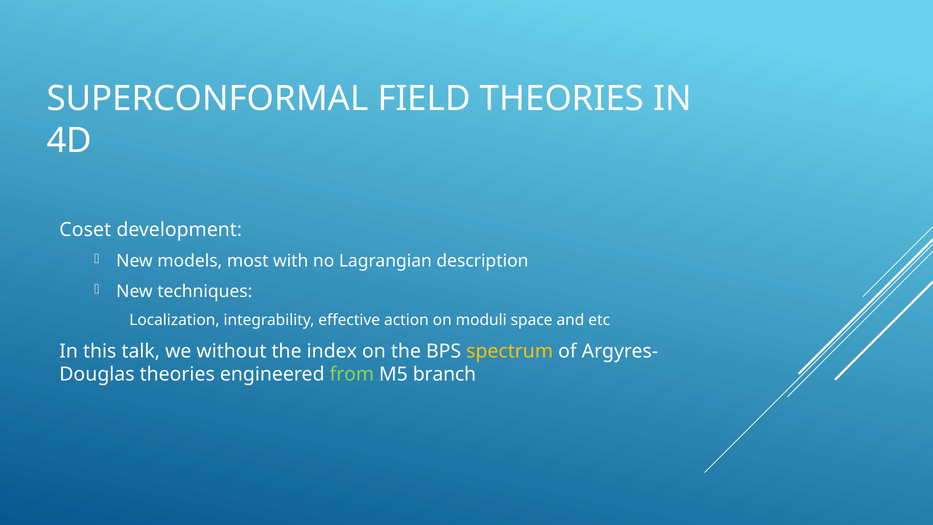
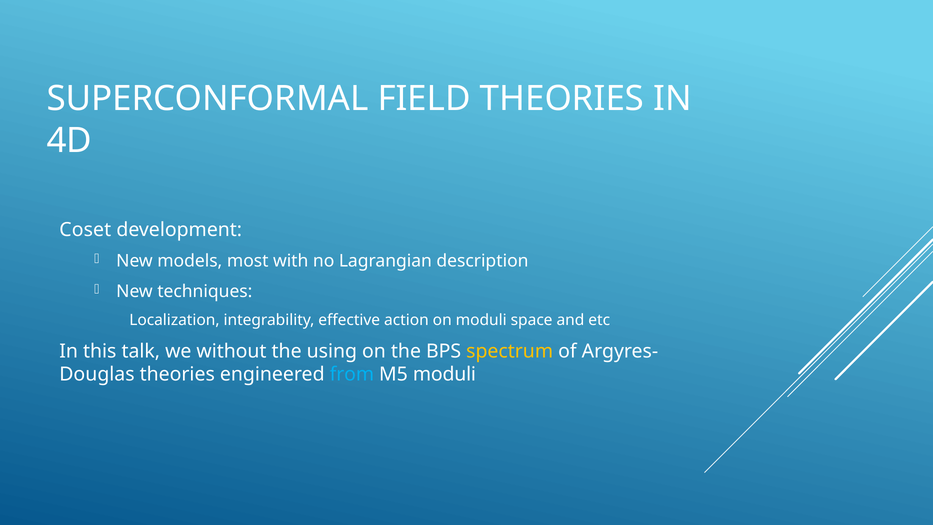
index: index -> using
from colour: light green -> light blue
M5 branch: branch -> moduli
